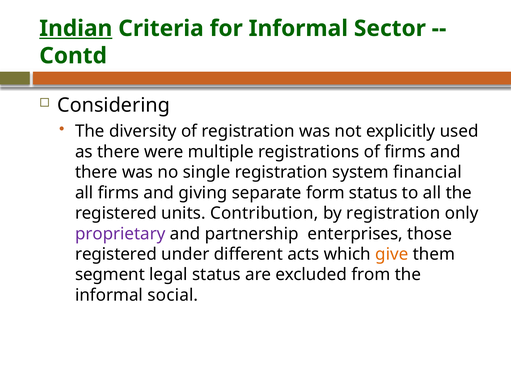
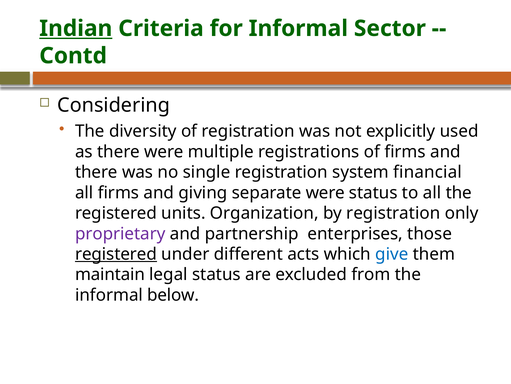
separate form: form -> were
Contribution: Contribution -> Organization
registered at (116, 254) underline: none -> present
give colour: orange -> blue
segment: segment -> maintain
social: social -> below
